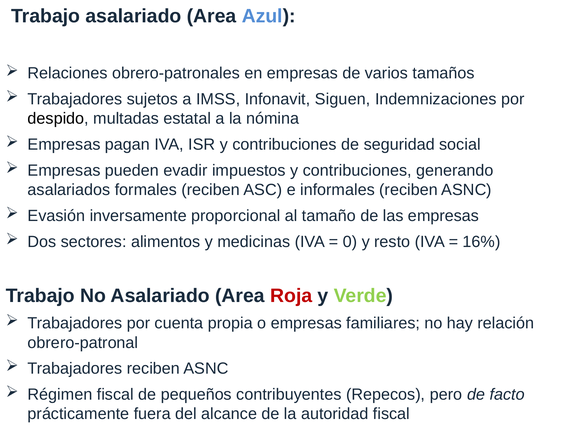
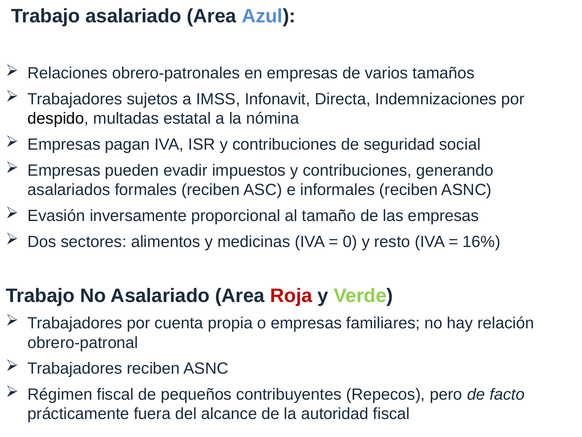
Siguen: Siguen -> Directa
